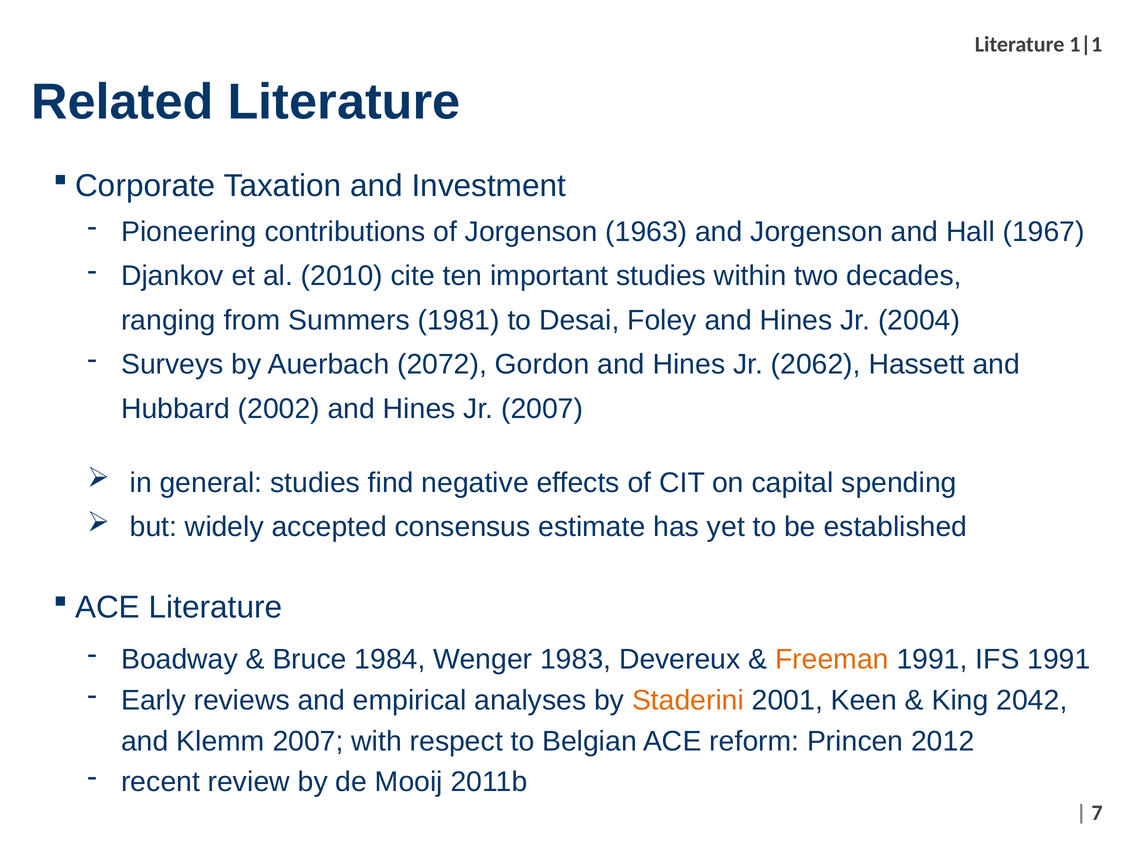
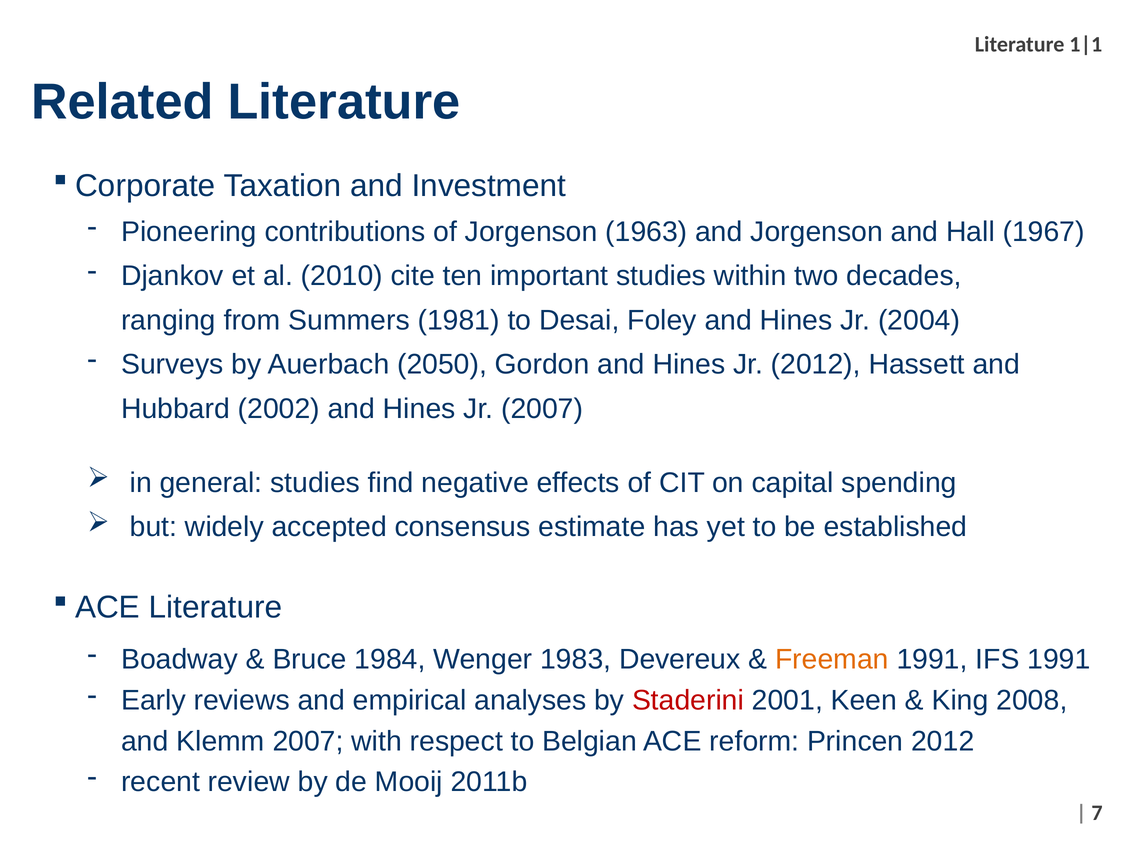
2072: 2072 -> 2050
Jr 2062: 2062 -> 2012
Staderini colour: orange -> red
2042: 2042 -> 2008
